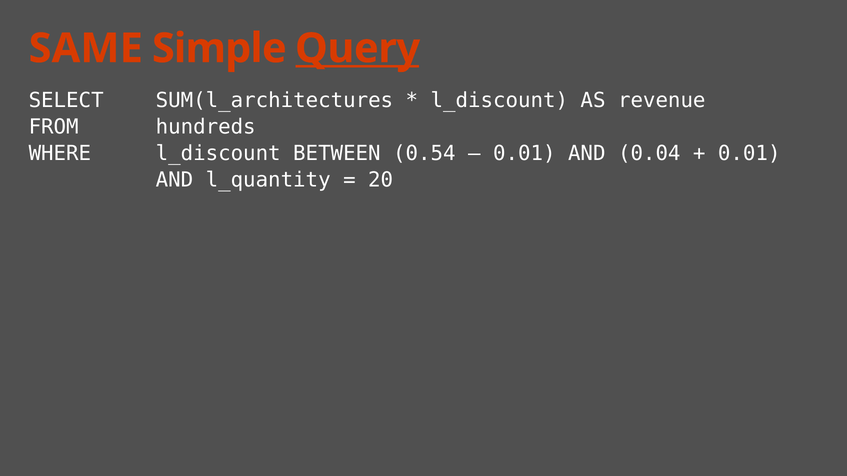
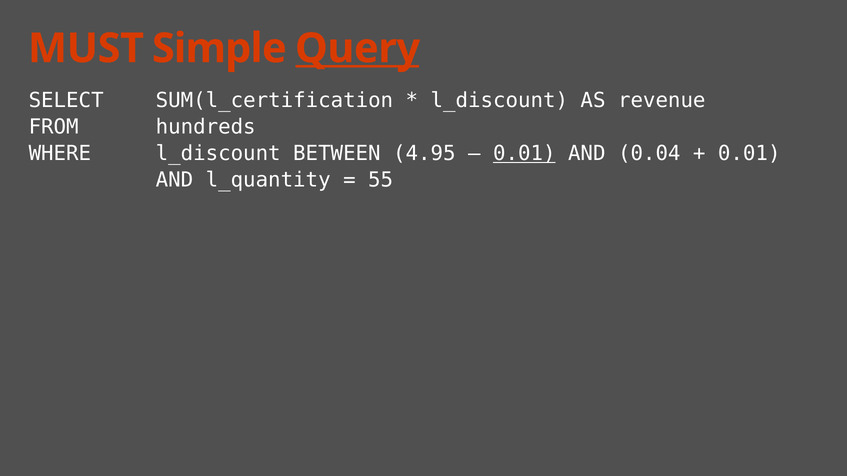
SAME: SAME -> MUST
SUM(l_architectures: SUM(l_architectures -> SUM(l_certification
0.54: 0.54 -> 4.95
0.01 at (524, 154) underline: none -> present
20: 20 -> 55
